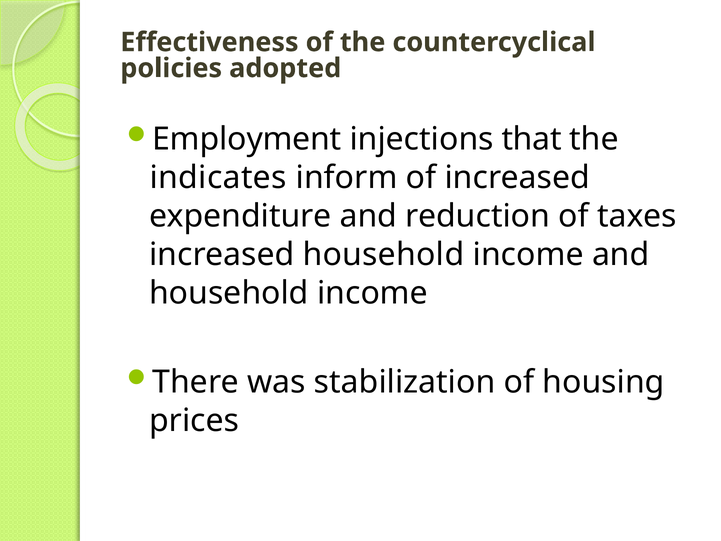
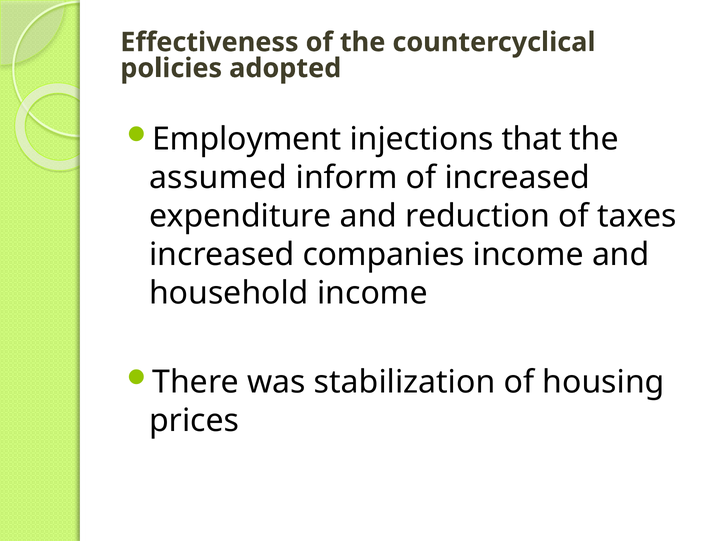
indicates: indicates -> assumed
increased household: household -> companies
